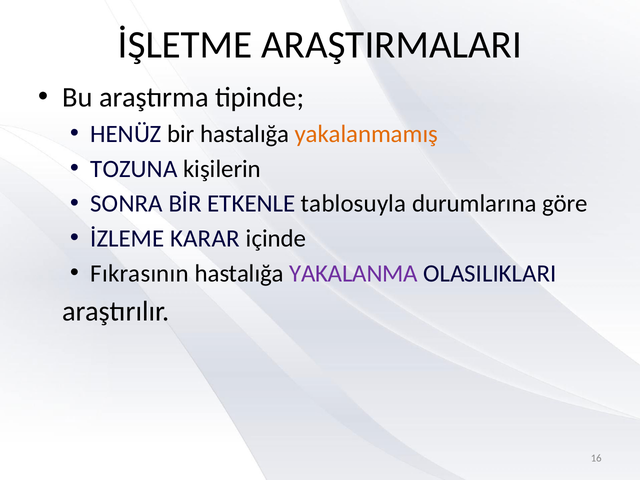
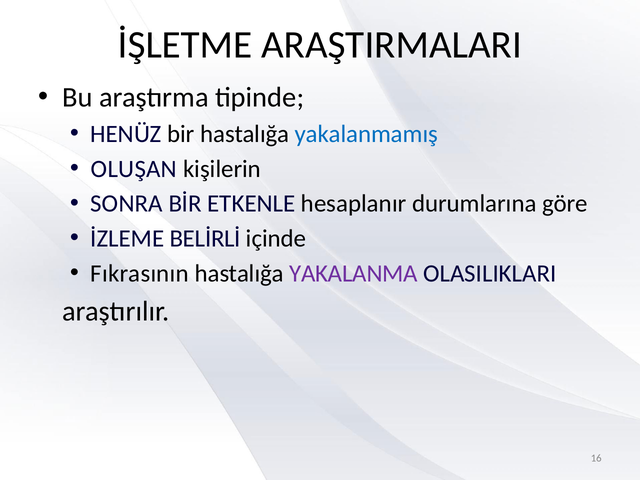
yakalanmamış colour: orange -> blue
TOZUNA: TOZUNA -> OLUŞAN
tablosuyla: tablosuyla -> hesaplanır
KARAR: KARAR -> BELİRLİ
